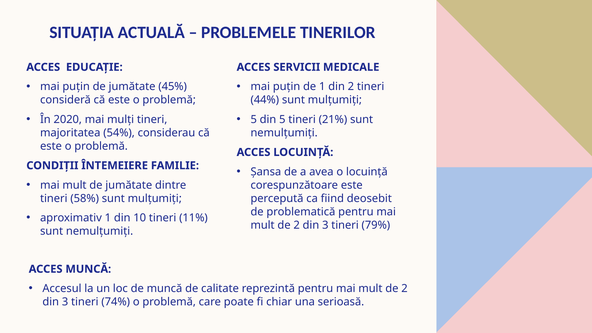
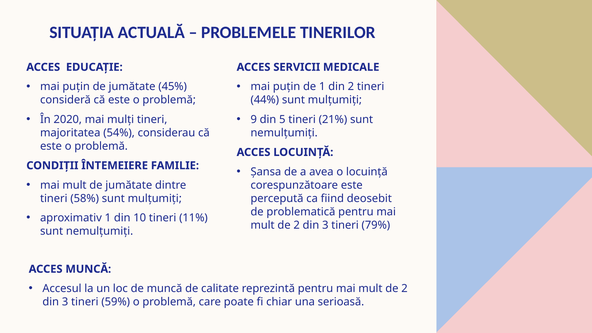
5 at (254, 119): 5 -> 9
74%: 74% -> 59%
